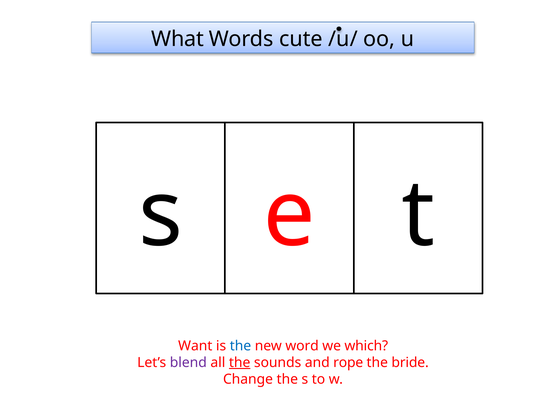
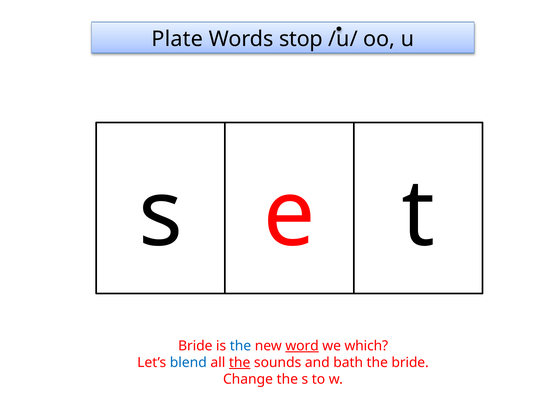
What: What -> Plate
cute: cute -> stop
Want at (195, 345): Want -> Bride
word underline: none -> present
blend colour: purple -> blue
rope: rope -> bath
